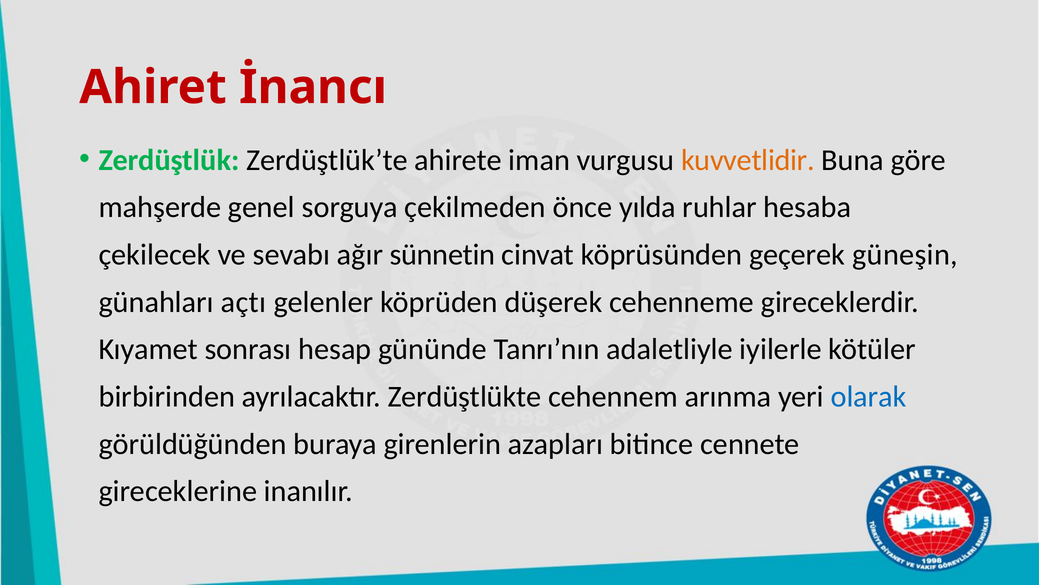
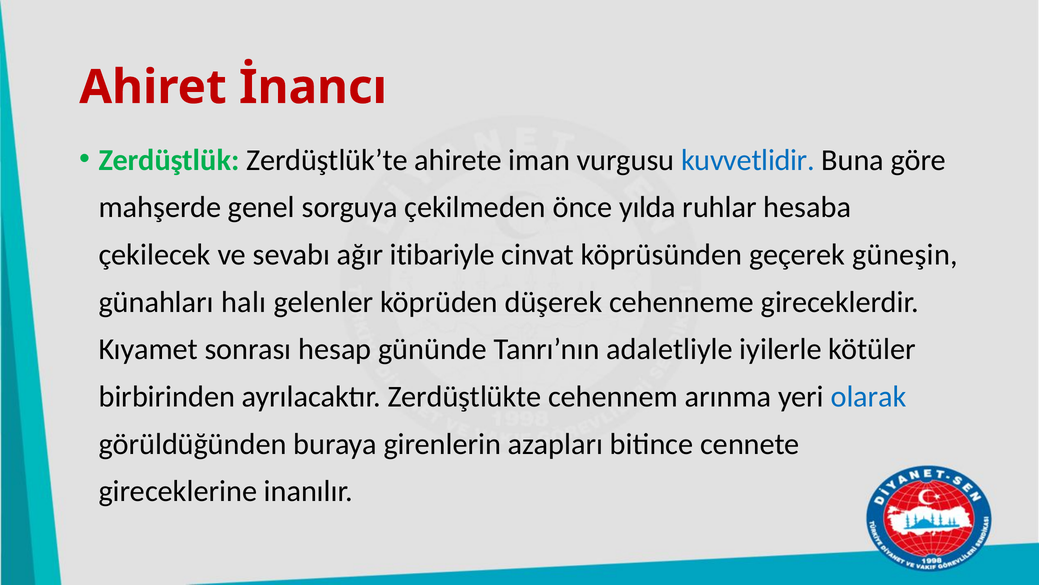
kuvvetlidir colour: orange -> blue
sünnetin: sünnetin -> itibariyle
açtı: açtı -> halı
